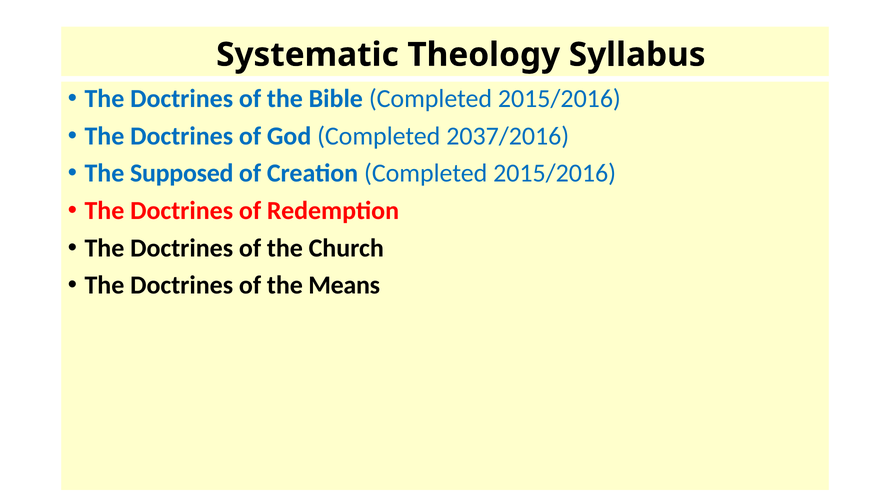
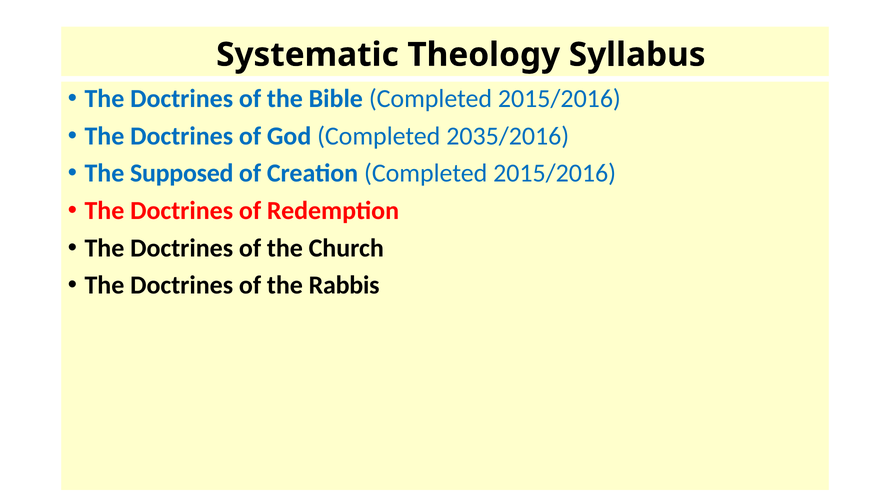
2037/2016: 2037/2016 -> 2035/2016
Means: Means -> Rabbis
